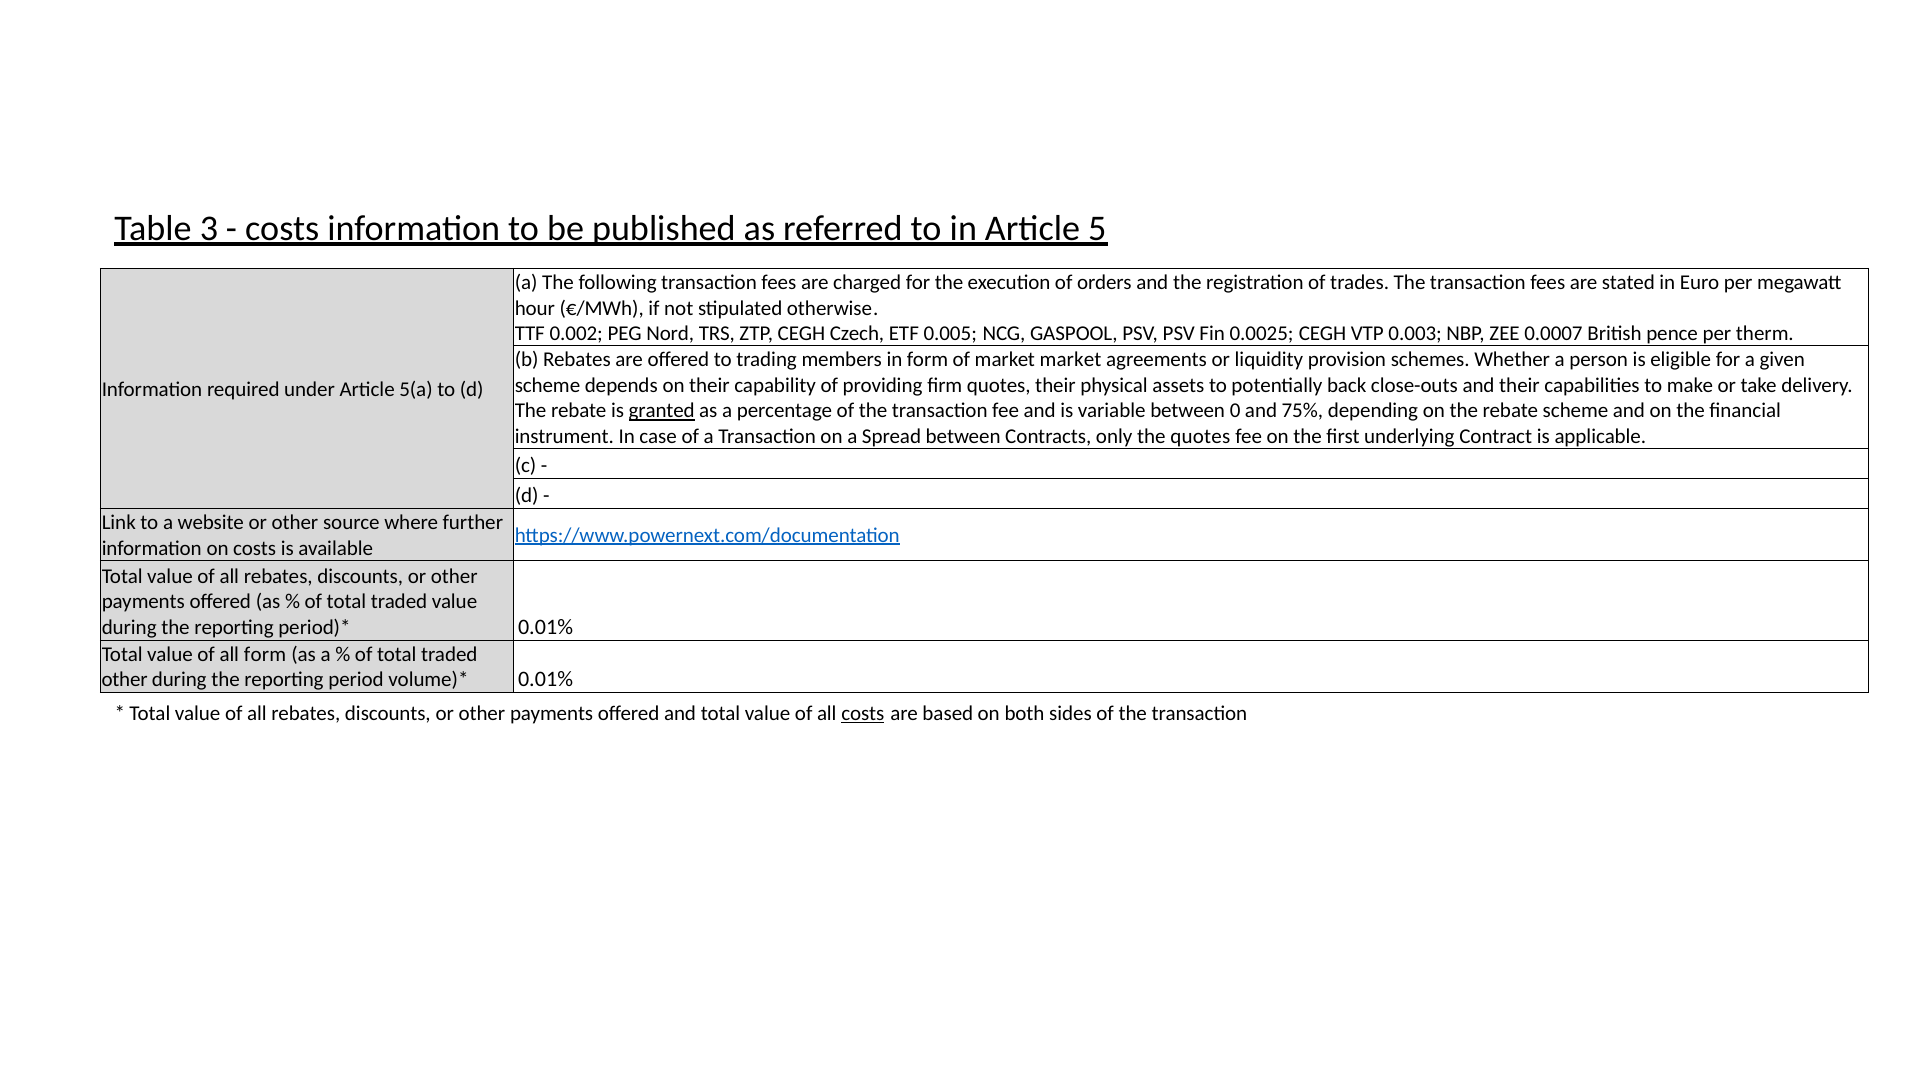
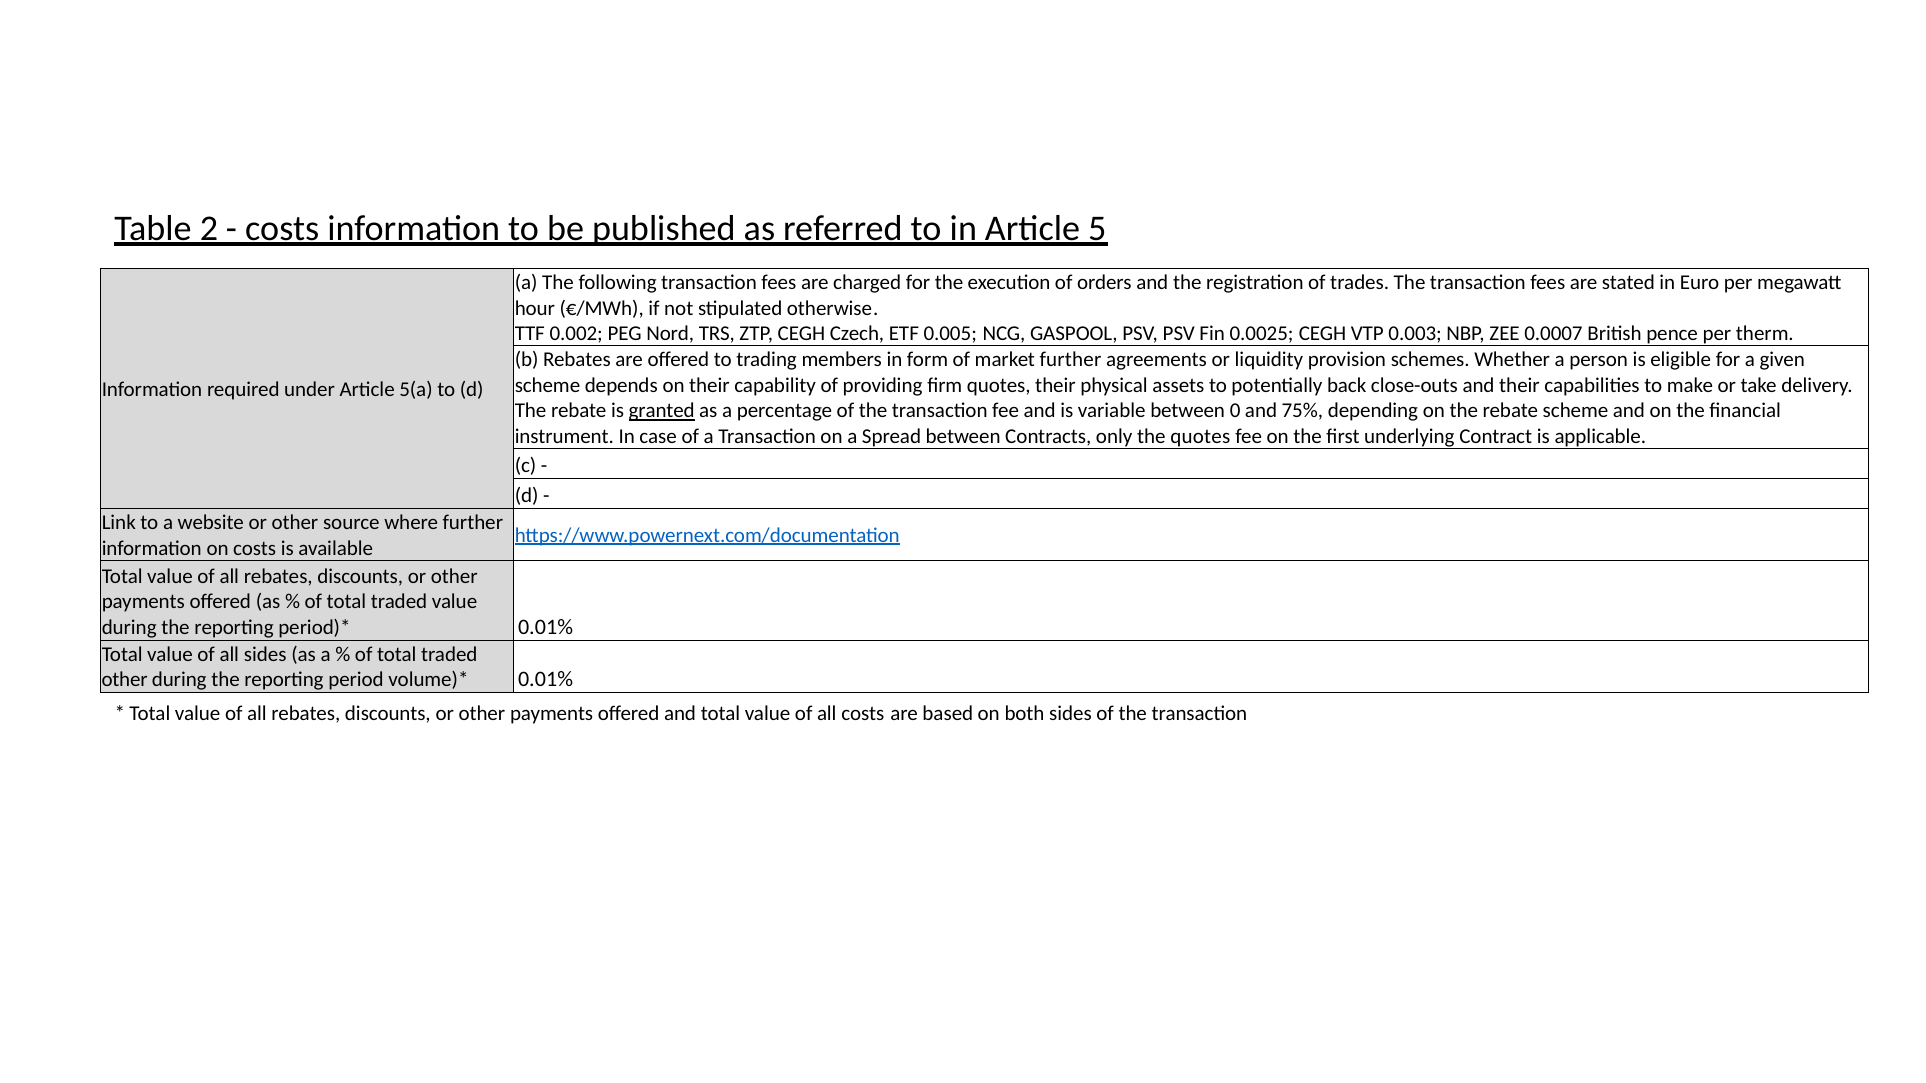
3: 3 -> 2
market market: market -> further
all form: form -> sides
costs at (863, 714) underline: present -> none
